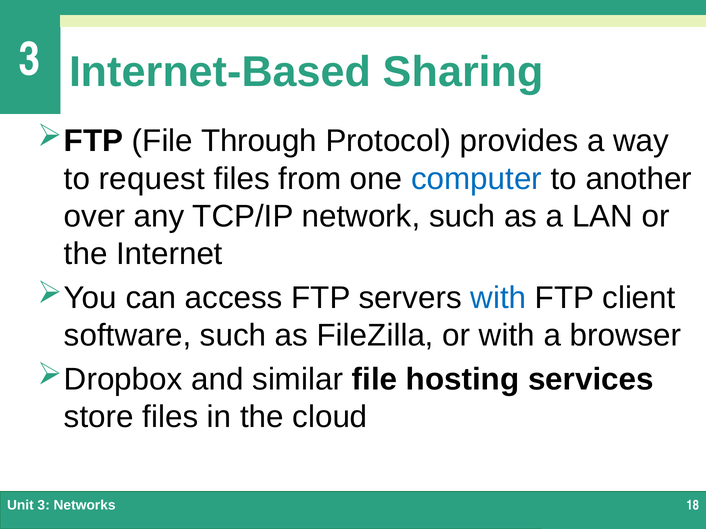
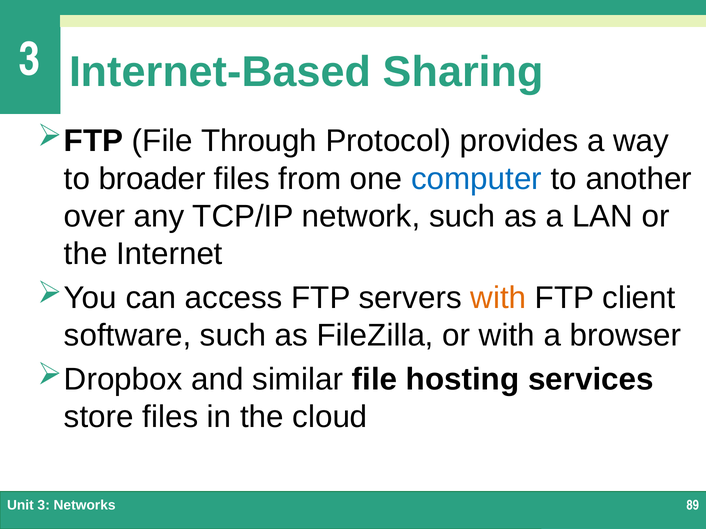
request: request -> broader
with at (498, 298) colour: blue -> orange
18: 18 -> 89
